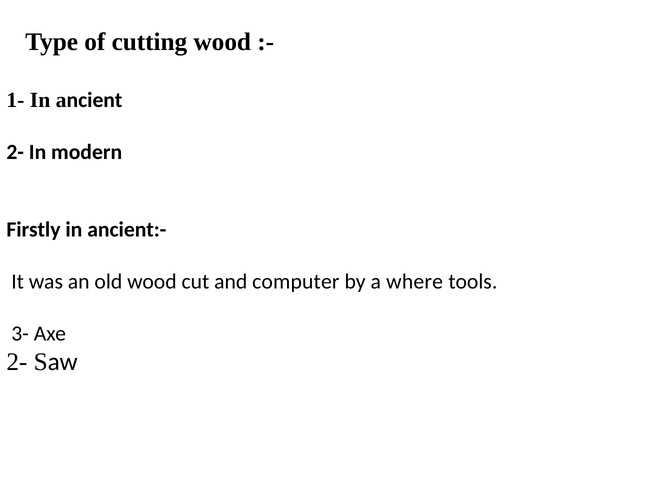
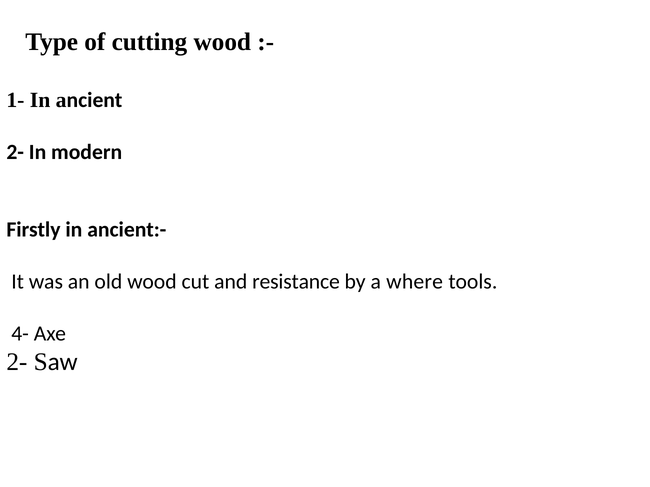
computer: computer -> resistance
3-: 3- -> 4-
